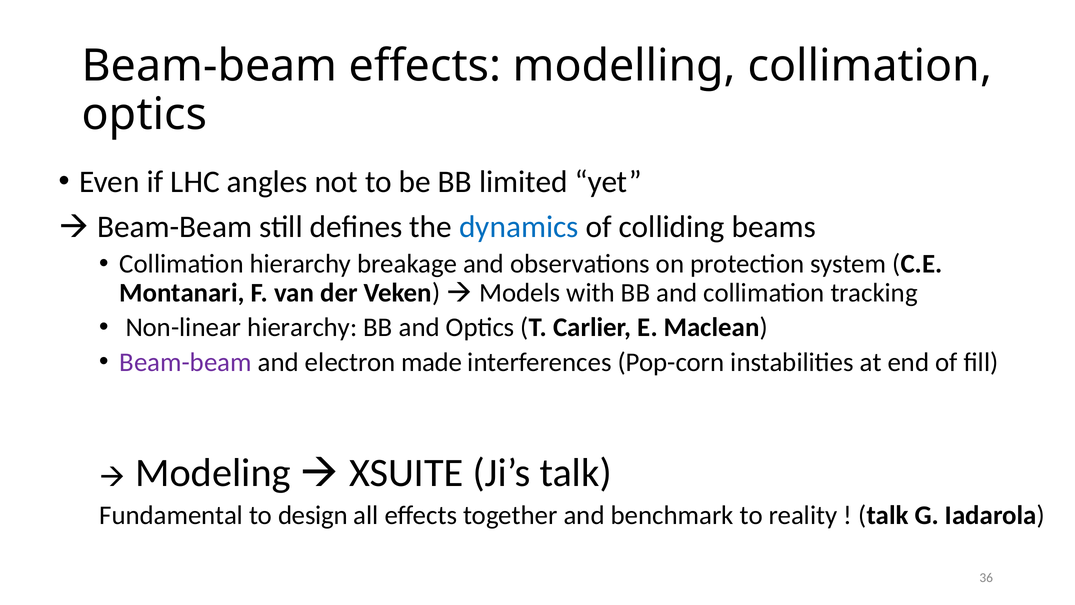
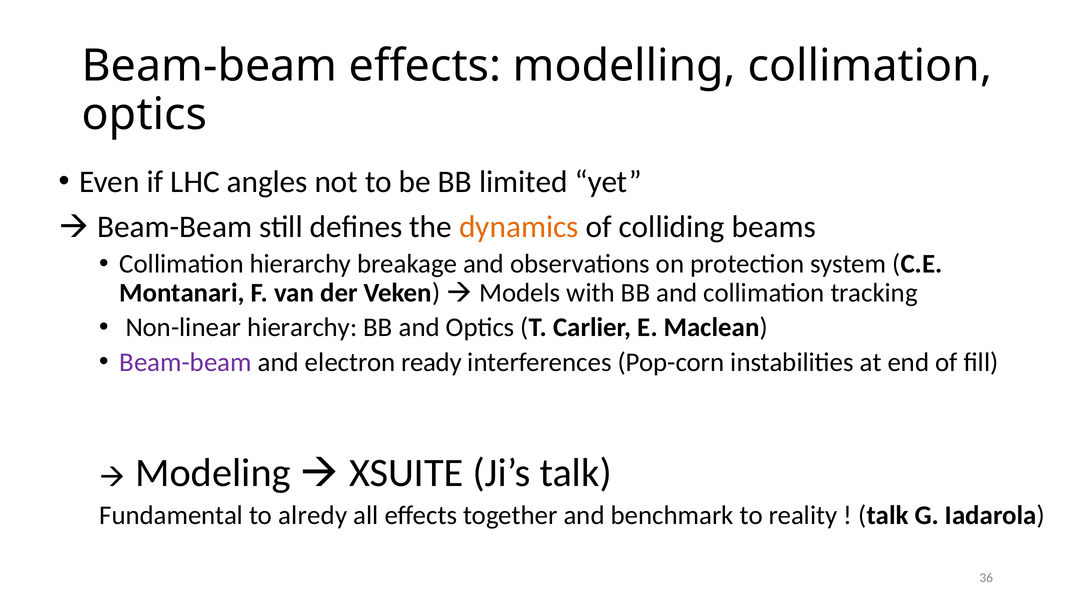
dynamics colour: blue -> orange
made: made -> ready
design: design -> alredy
